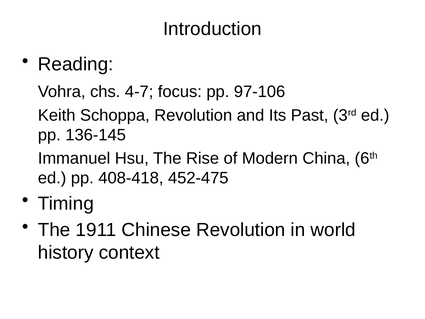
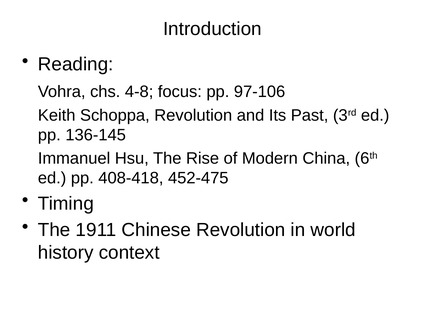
4-7: 4-7 -> 4-8
